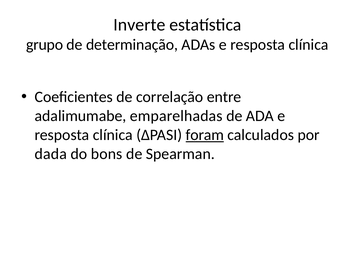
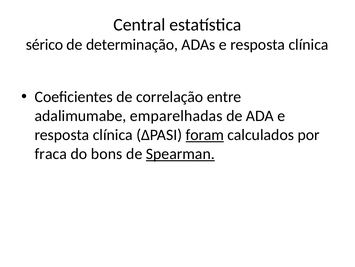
Inverte: Inverte -> Central
grupo: grupo -> sérico
dada: dada -> fraca
Spearman underline: none -> present
